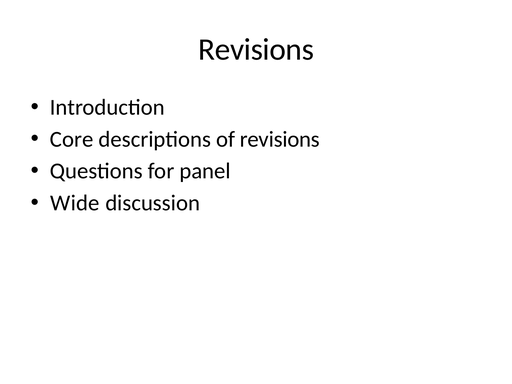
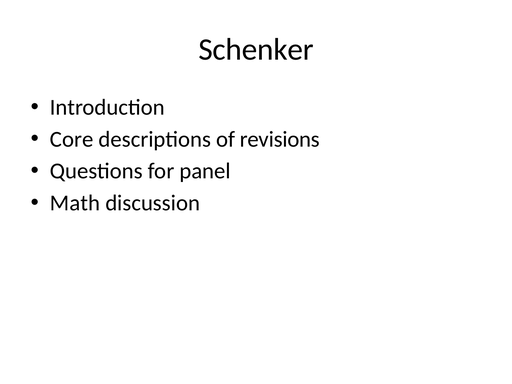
Revisions at (256, 50): Revisions -> Schenker
Wide: Wide -> Math
